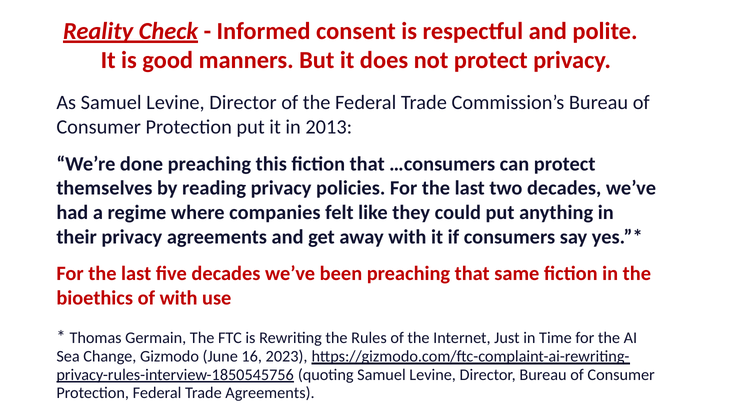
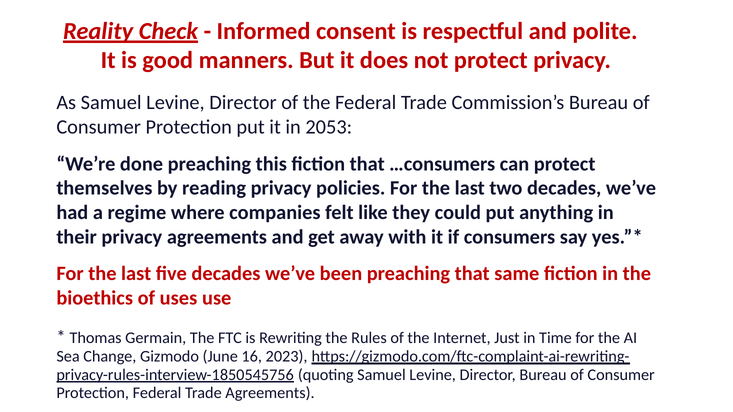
2013: 2013 -> 2053
of with: with -> uses
